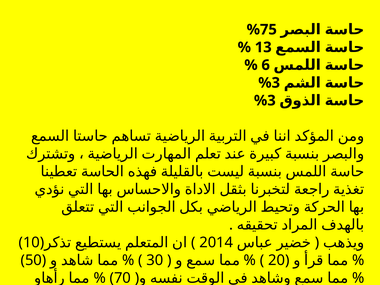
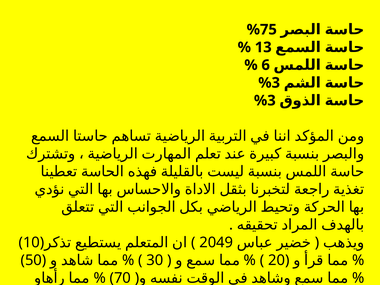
2014: 2014 -> 2049
